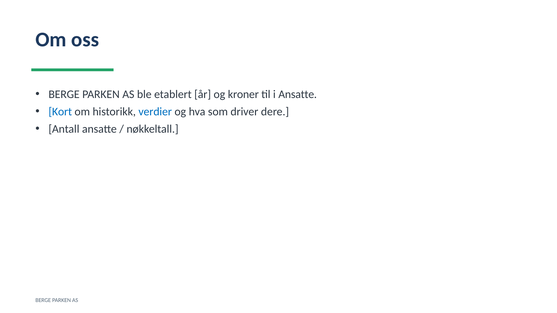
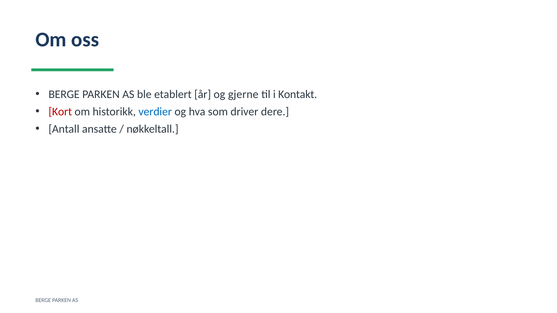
kroner: kroner -> gjerne
i Ansatte: Ansatte -> Kontakt
Kort colour: blue -> red
